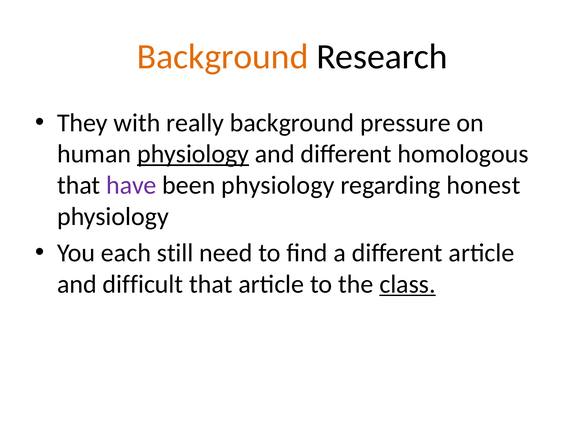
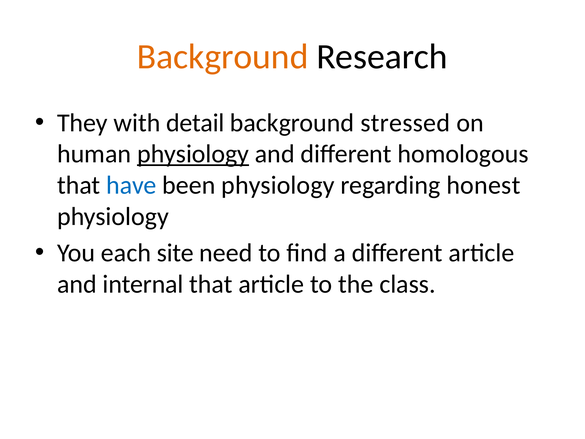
really: really -> detail
pressure: pressure -> stressed
have colour: purple -> blue
still: still -> site
difficult: difficult -> internal
class underline: present -> none
